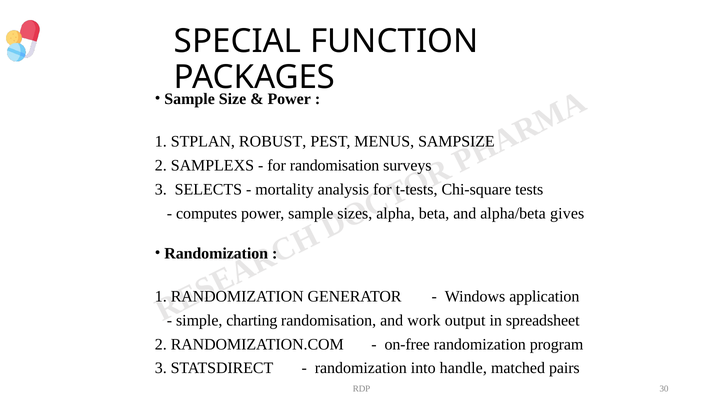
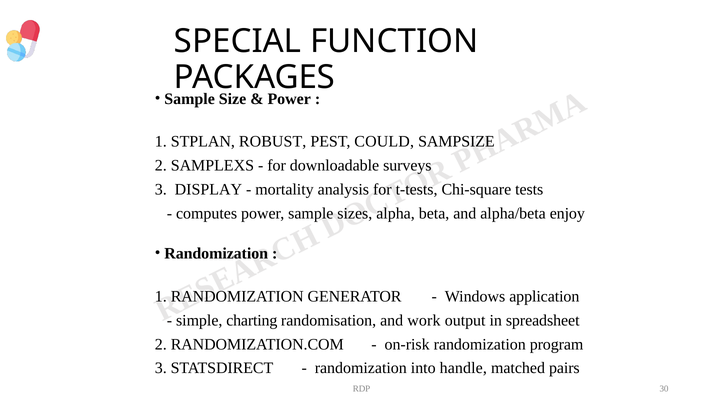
MENUS: MENUS -> COULD
for randomisation: randomisation -> downloadable
SELECTS: SELECTS -> DISPLAY
gives: gives -> enjoy
on-free: on-free -> on-risk
